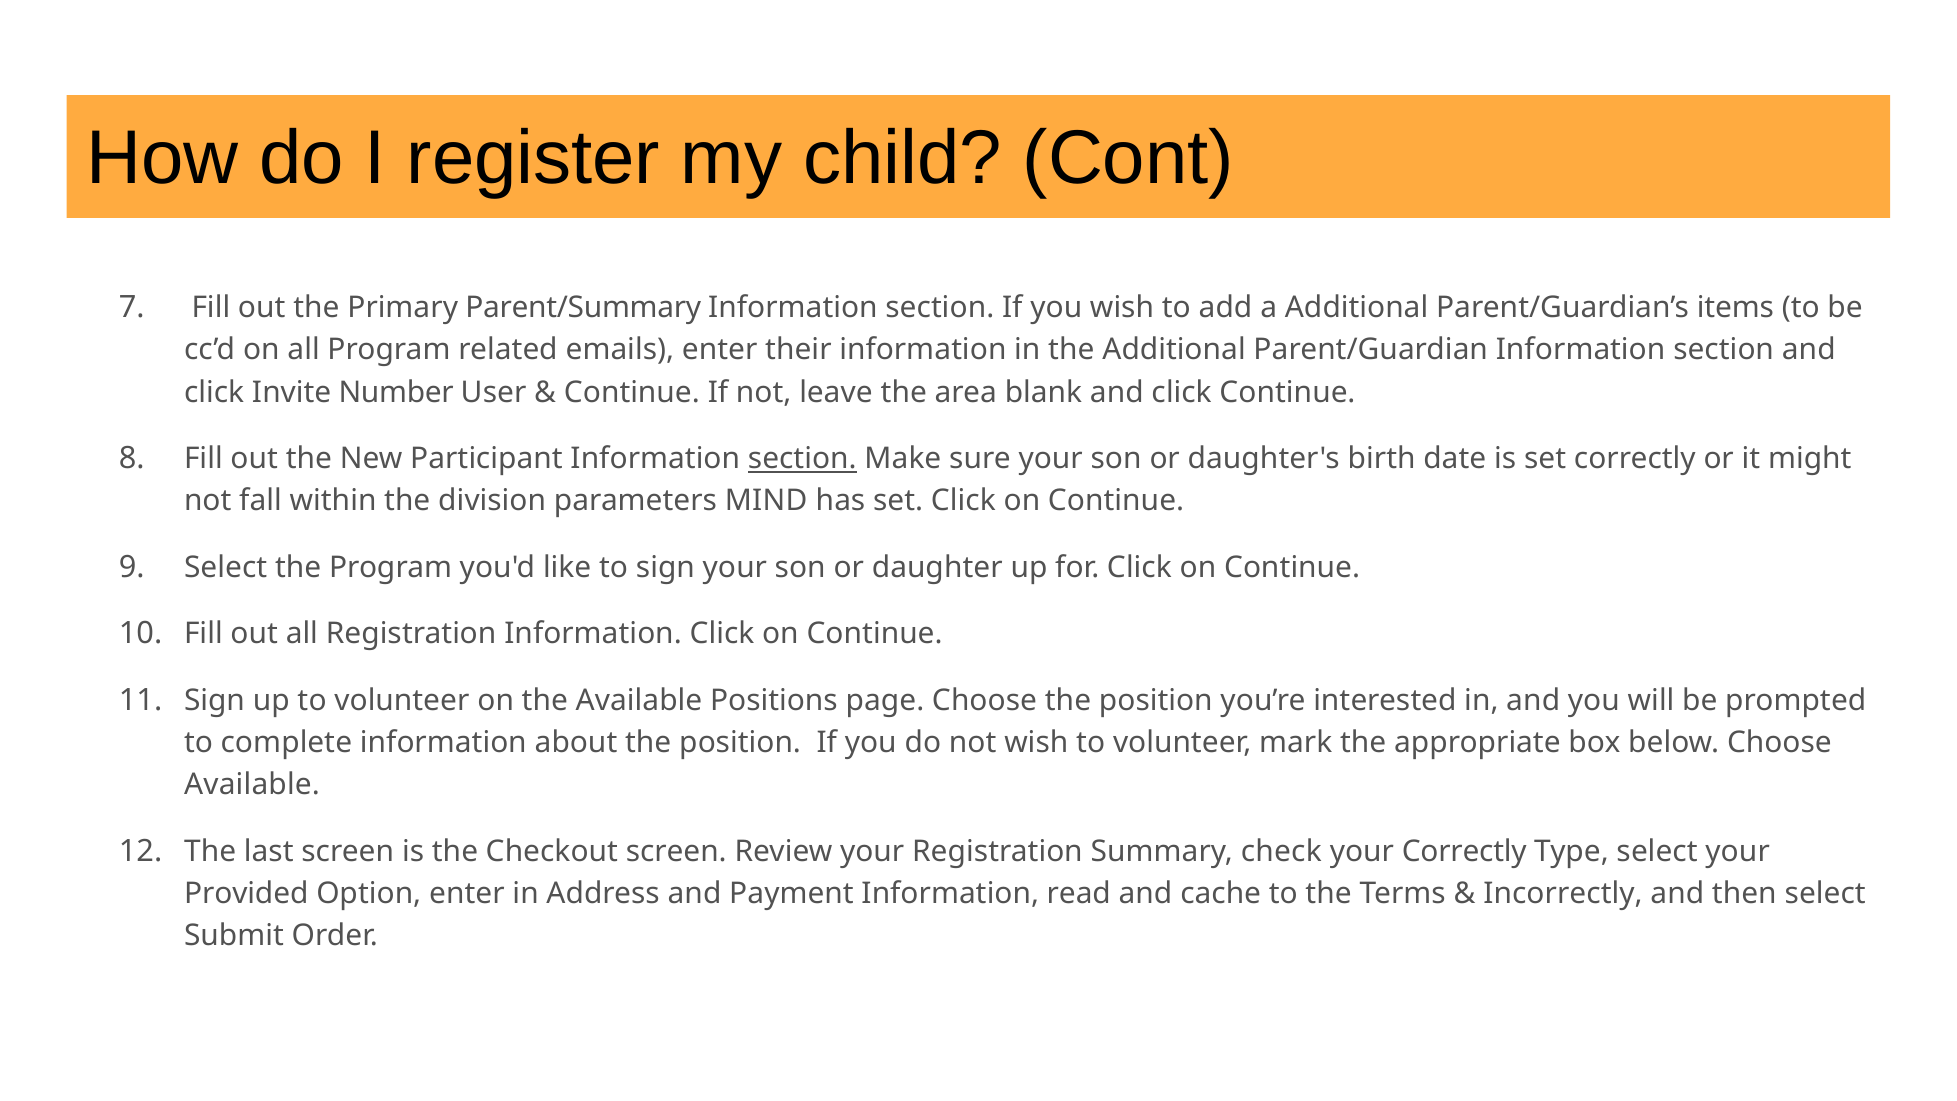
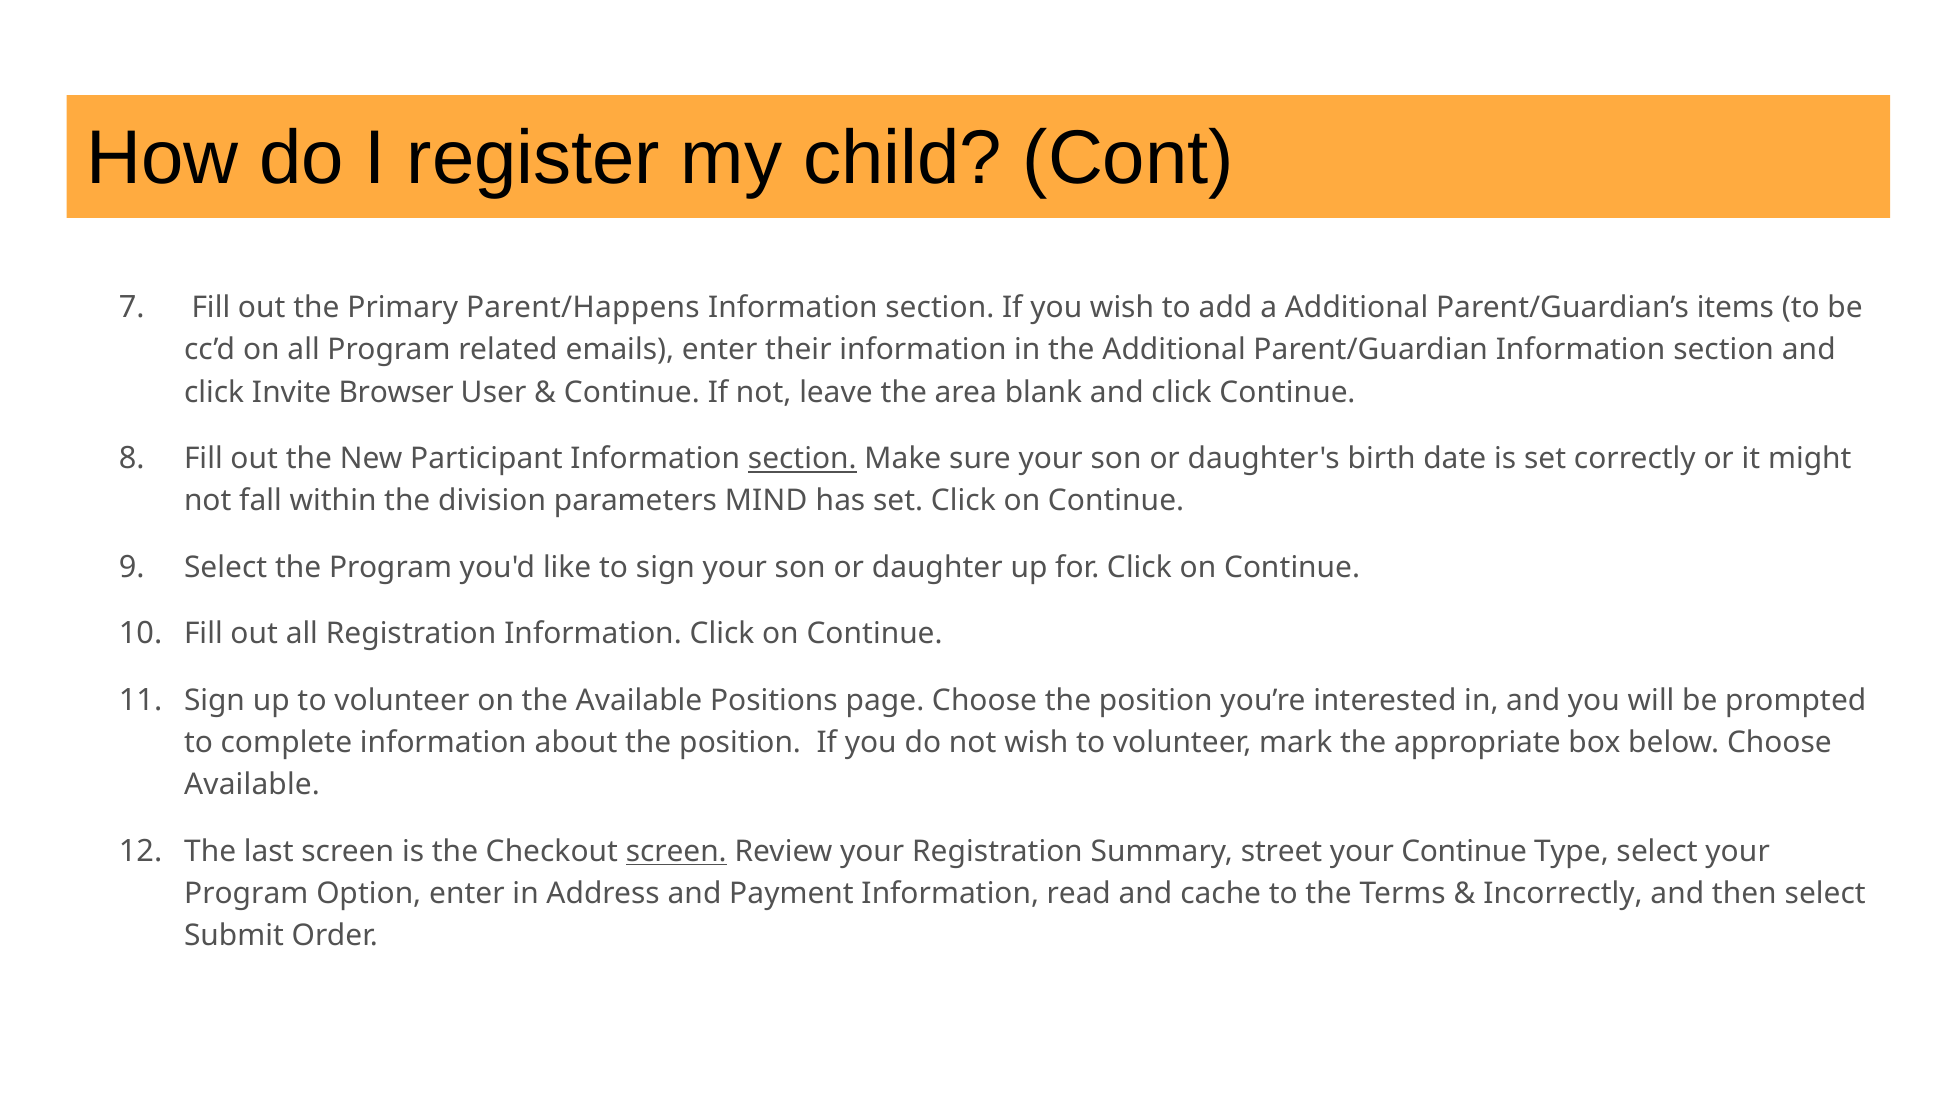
Parent/Summary: Parent/Summary -> Parent/Happens
Number: Number -> Browser
screen at (676, 851) underline: none -> present
check: check -> street
your Correctly: Correctly -> Continue
Provided at (246, 894): Provided -> Program
